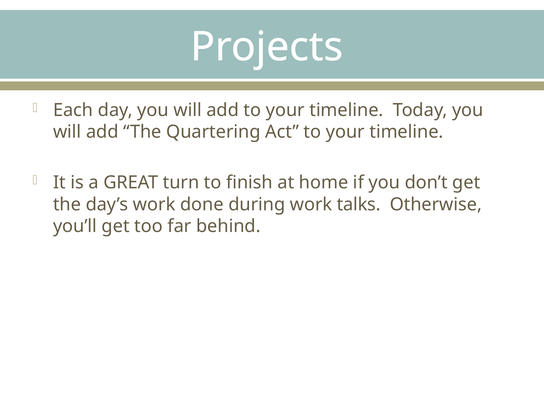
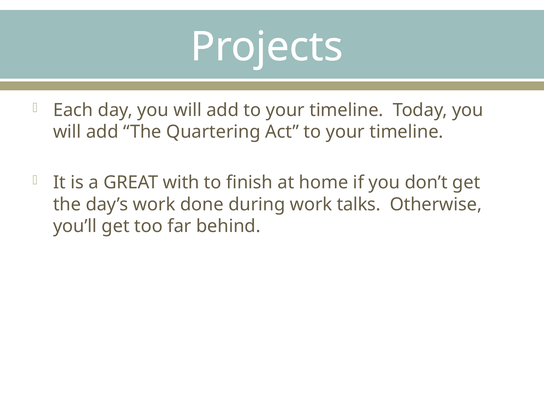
turn: turn -> with
